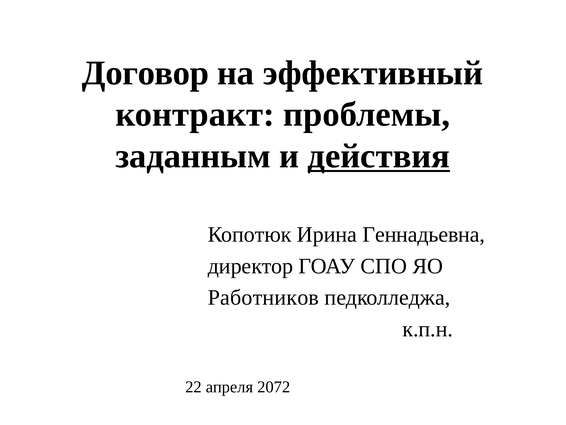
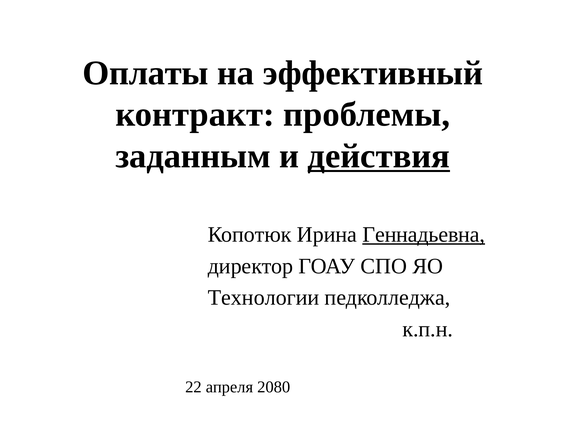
Договор: Договор -> Оплаты
Геннадьевна underline: none -> present
Работников: Работников -> Технологии
2072: 2072 -> 2080
